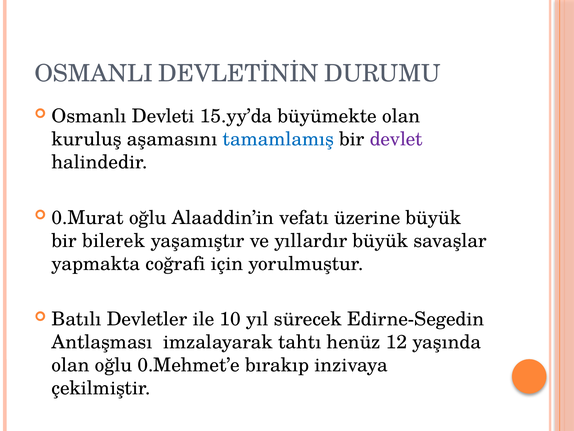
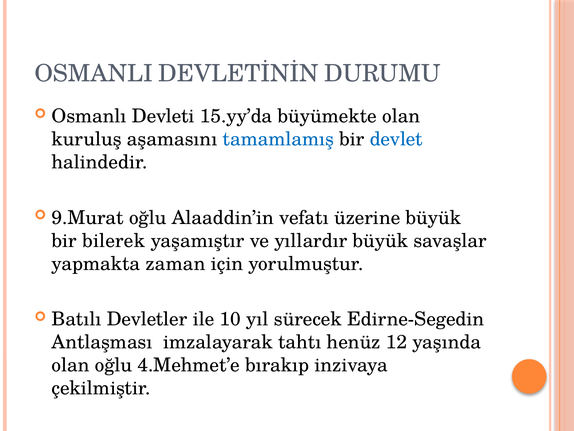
devlet colour: purple -> blue
0.Murat: 0.Murat -> 9.Murat
coğrafi: coğrafi -> zaman
0.Mehmet’e: 0.Mehmet’e -> 4.Mehmet’e
